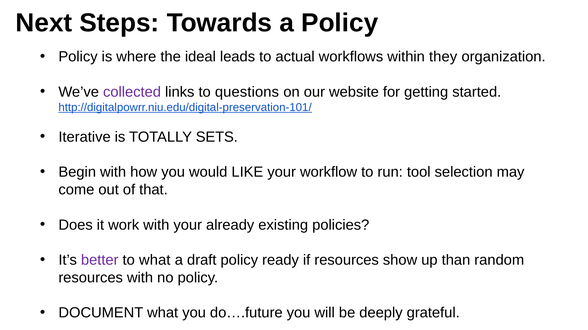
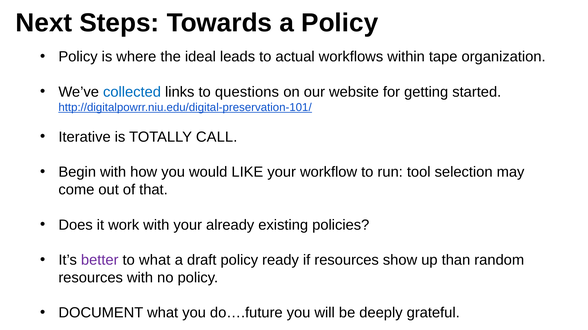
they: they -> tape
collected colour: purple -> blue
SETS: SETS -> CALL
